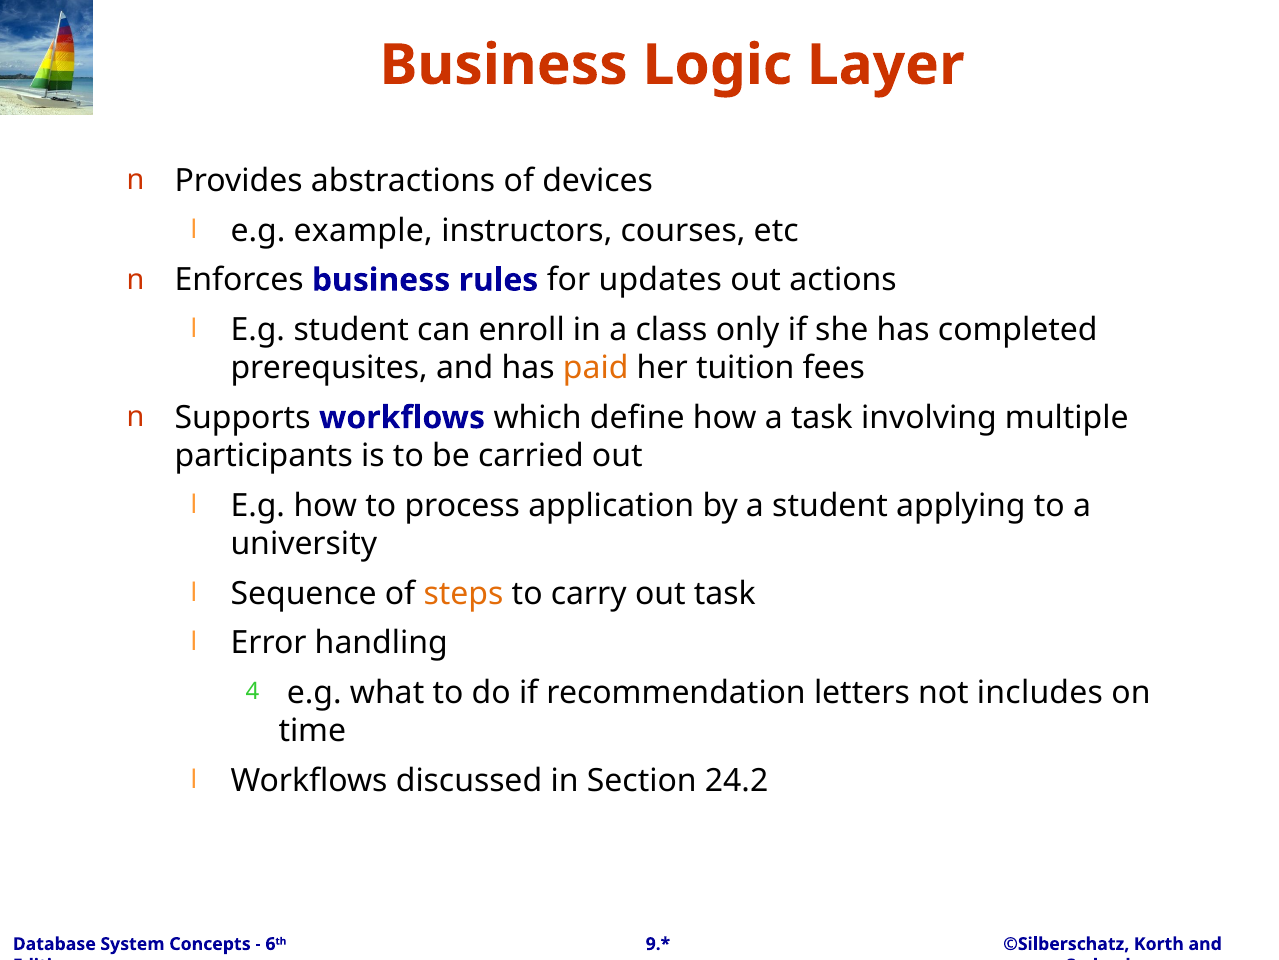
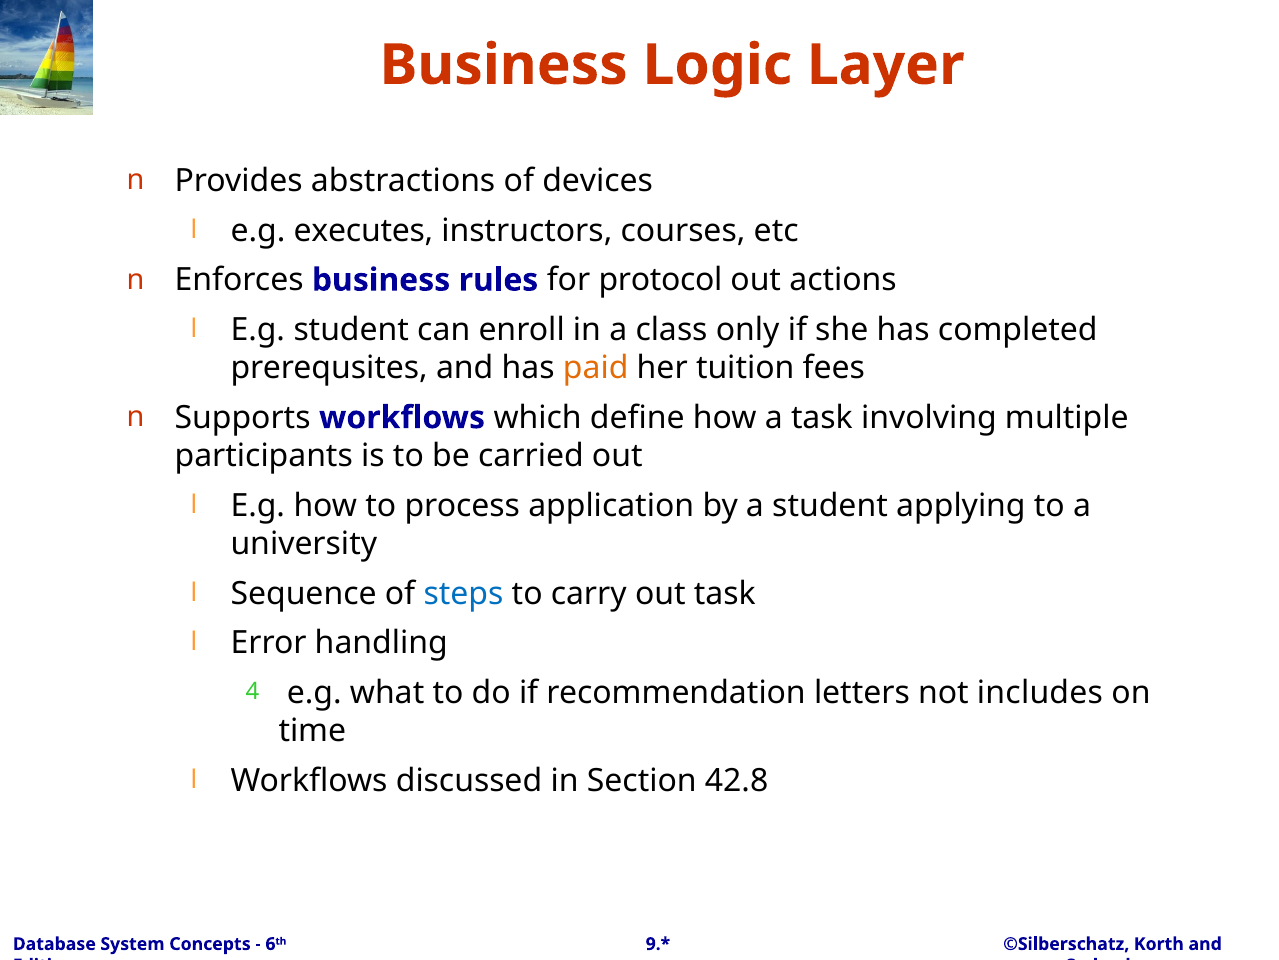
example: example -> executes
updates: updates -> protocol
steps colour: orange -> blue
24.2: 24.2 -> 42.8
